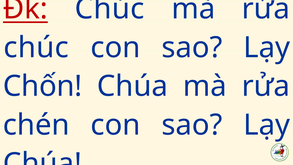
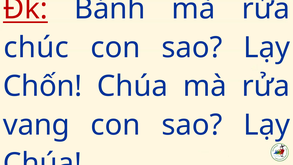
Đk Chúc: Chúc -> Bánh
chén: chén -> vang
